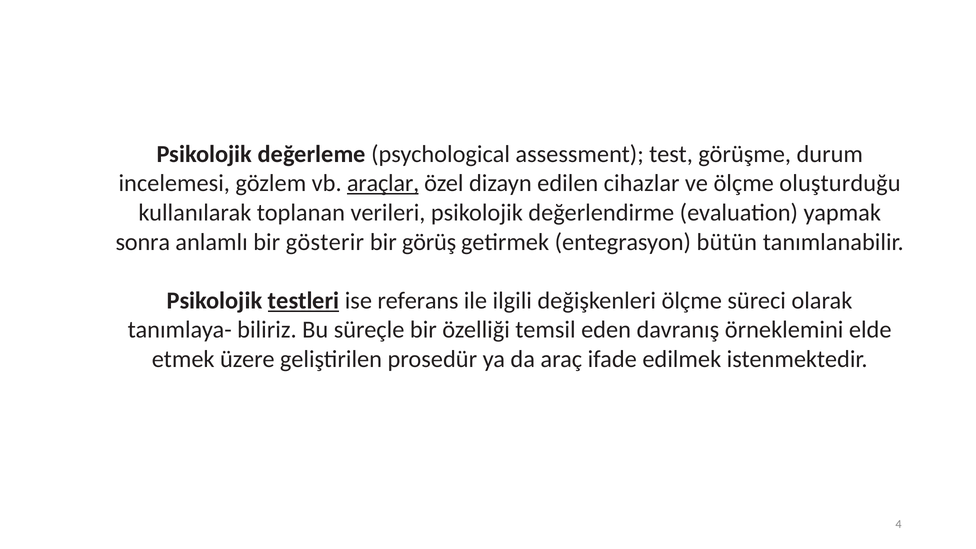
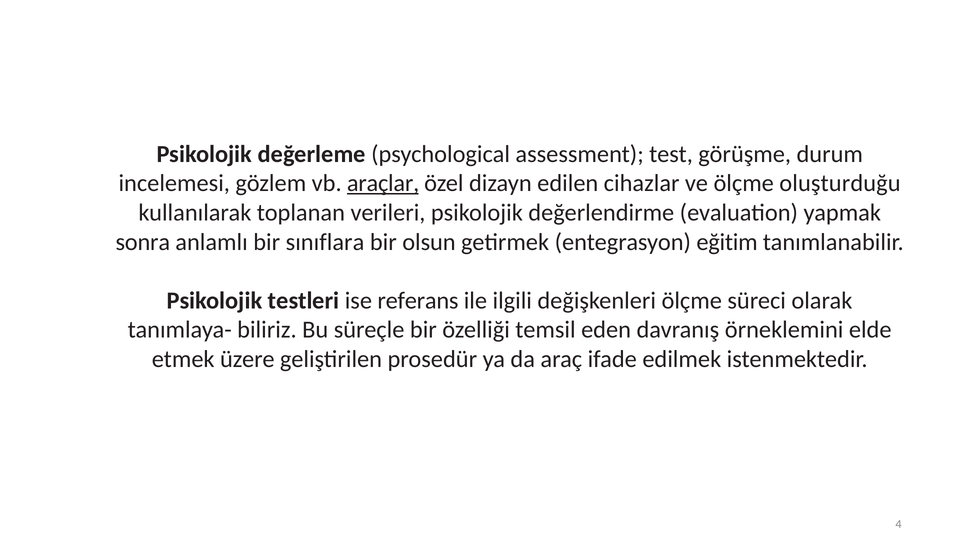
gösterir: gösterir -> sınıflara
görüş: görüş -> olsun
bütün: bütün -> eğitim
testleri underline: present -> none
